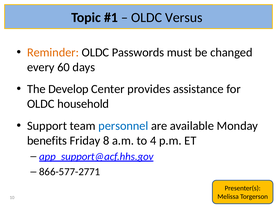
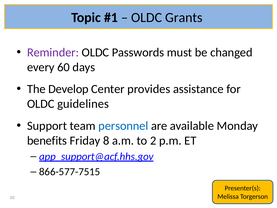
Versus: Versus -> Grants
Reminder colour: orange -> purple
household: household -> guidelines
4: 4 -> 2
866-577-2771: 866-577-2771 -> 866-577-7515
